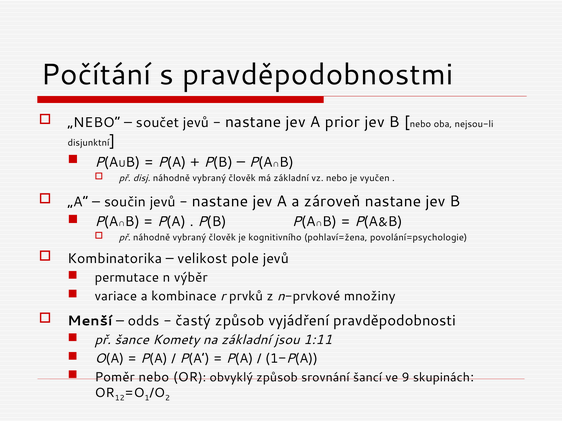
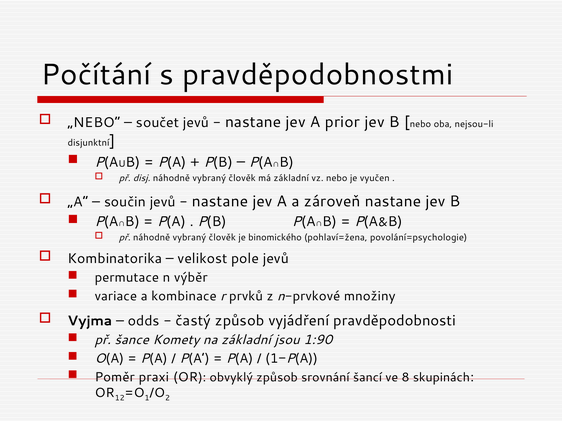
kognitivního: kognitivního -> binomického
Menší: Menší -> Vyjma
1:11: 1:11 -> 1:90
Poměr nebo: nebo -> praxi
9: 9 -> 8
